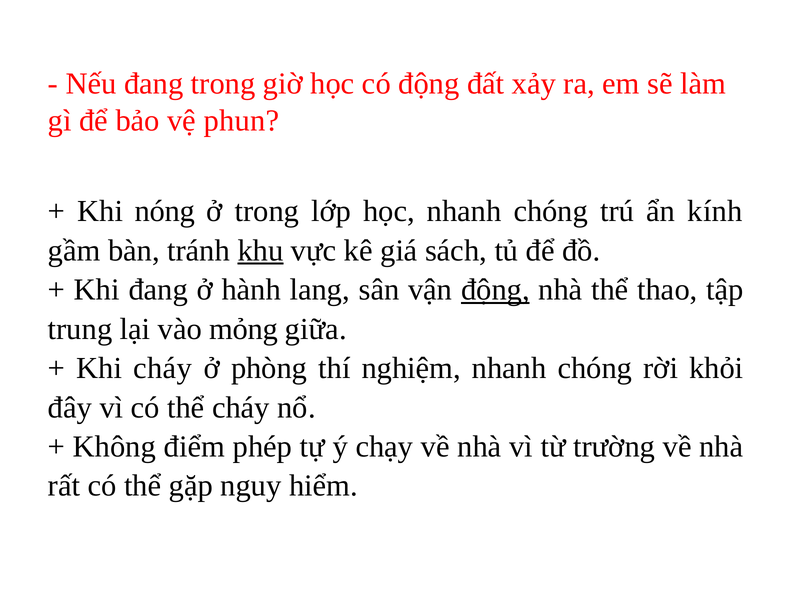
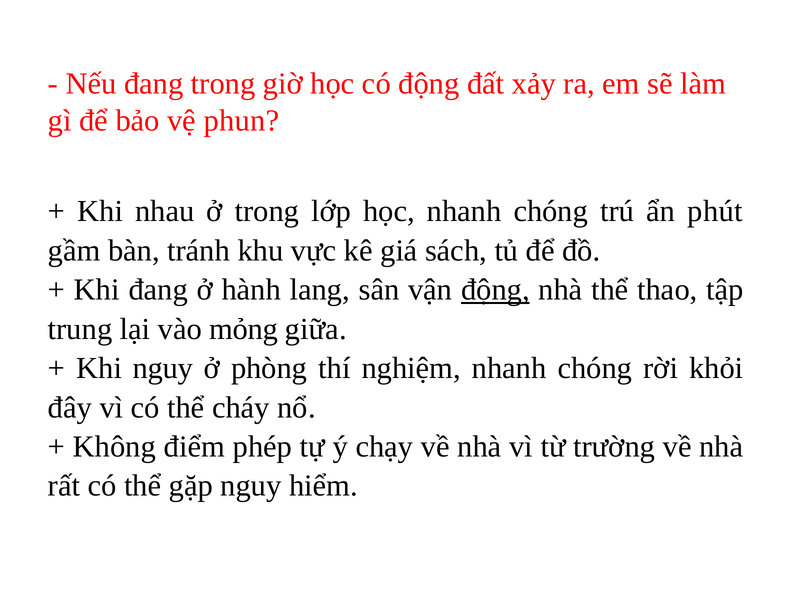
nóng: nóng -> nhau
kính: kính -> phút
khu underline: present -> none
Khi cháy: cháy -> nguy
